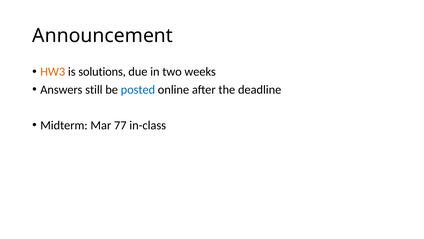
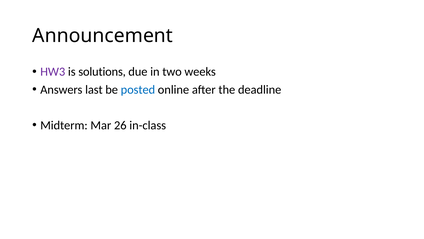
HW3 colour: orange -> purple
still: still -> last
77: 77 -> 26
